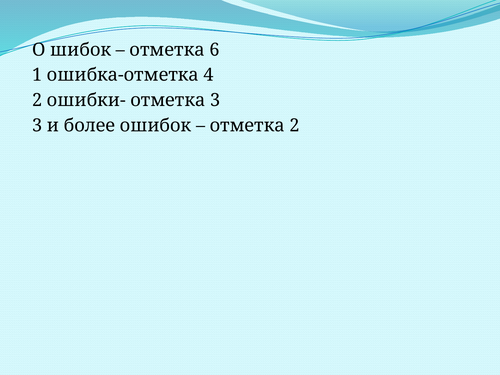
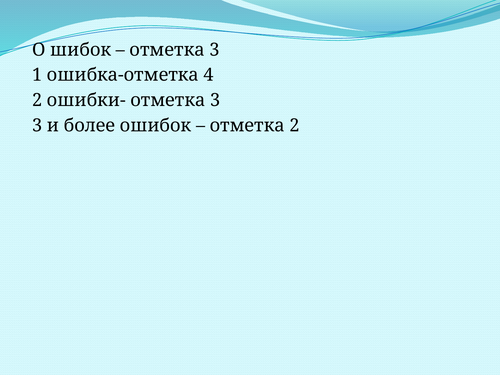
6 at (214, 50): 6 -> 3
